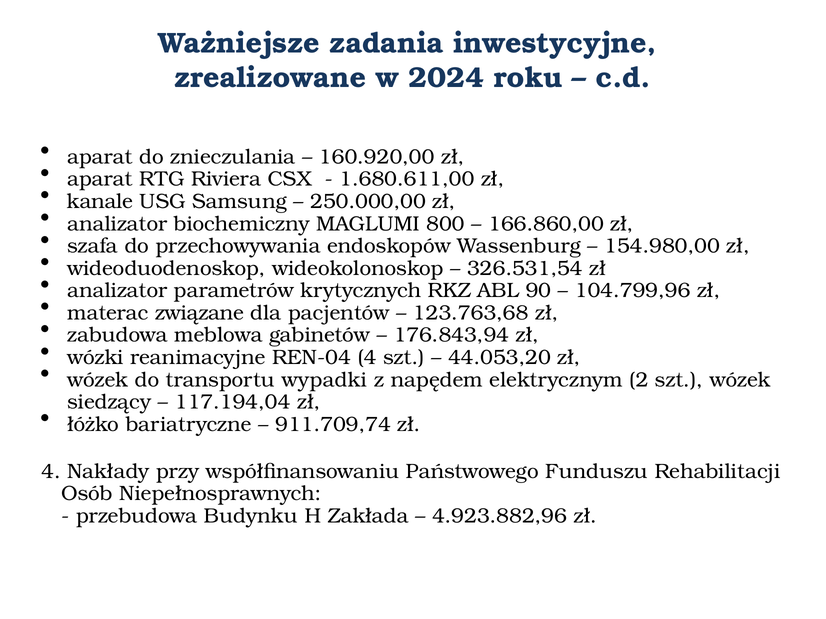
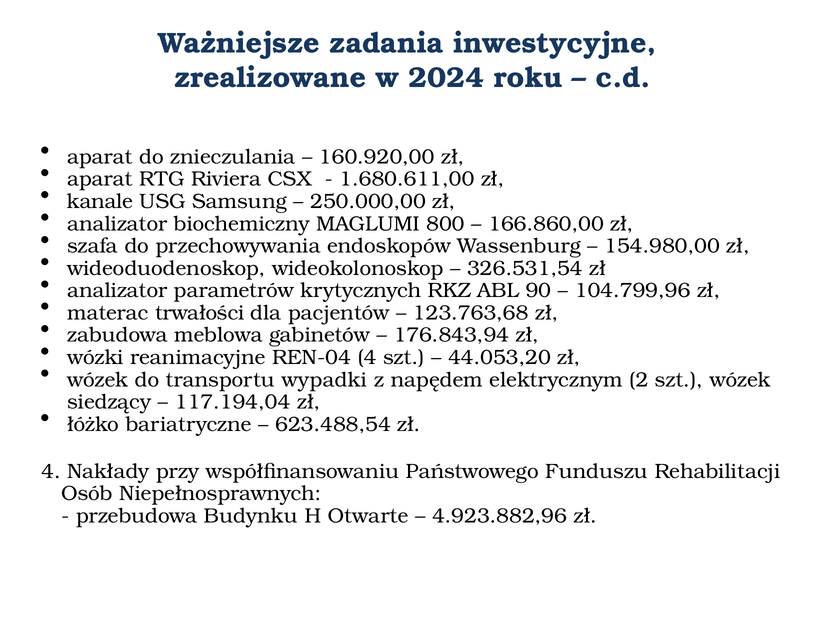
związane: związane -> trwałości
911.709,74: 911.709,74 -> 623.488,54
Zakłada: Zakłada -> Otwarte
